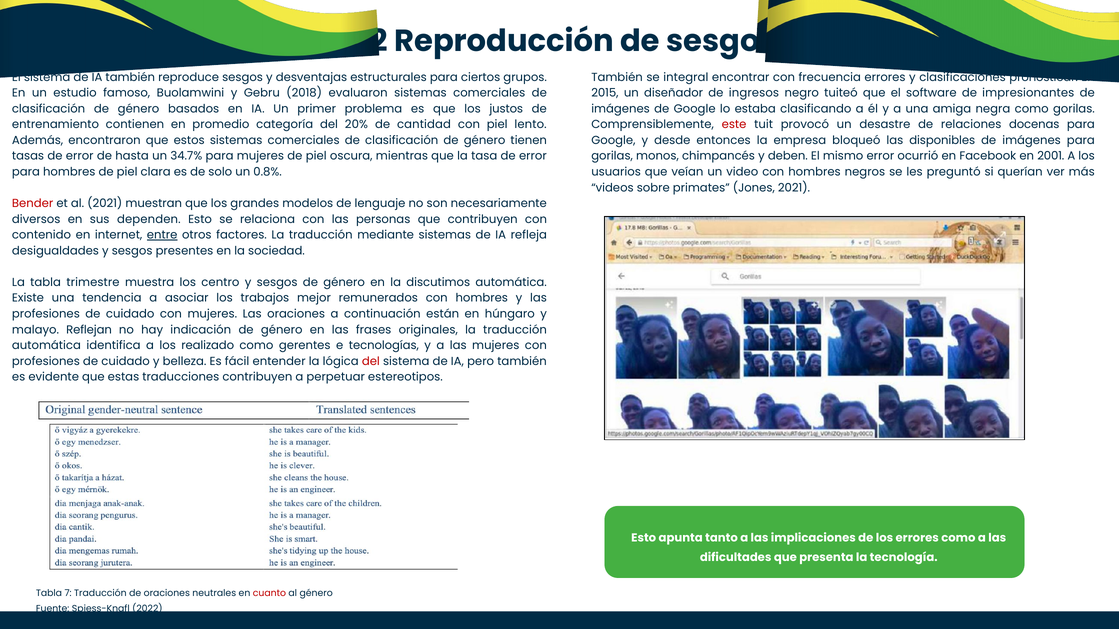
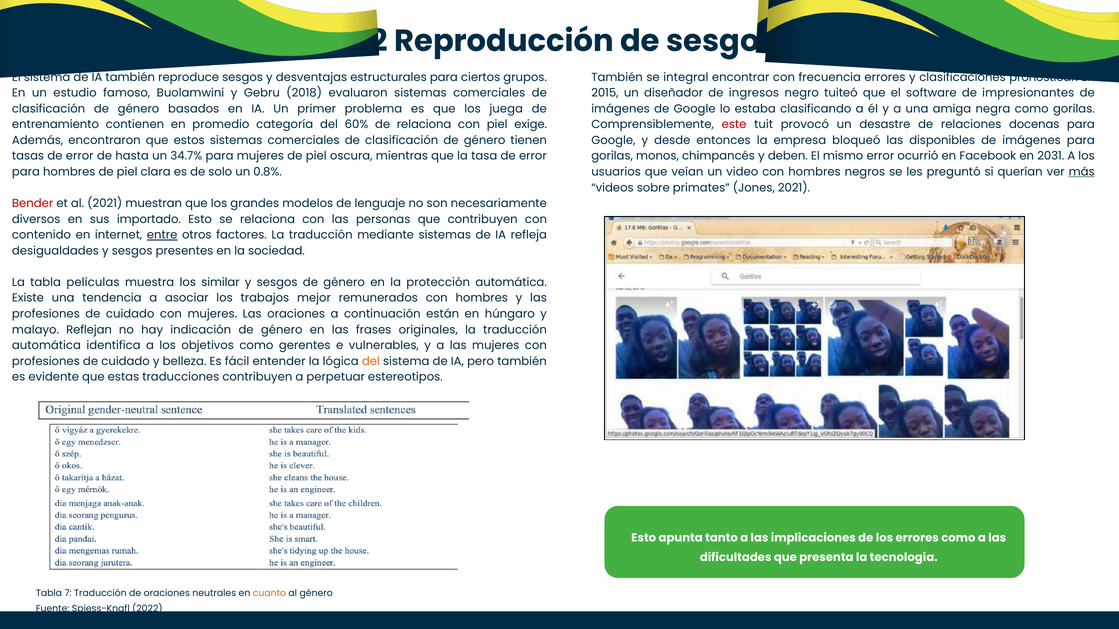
justos: justos -> juega
20%: 20% -> 60%
de cantidad: cantidad -> relaciona
lento: lento -> exige
2001: 2001 -> 2031
más underline: none -> present
dependen: dependen -> importado
trimestre: trimestre -> películas
centro: centro -> similar
discutimos: discutimos -> protección
realizado: realizado -> objetivos
tecnologías: tecnologías -> vulnerables
del at (371, 362) colour: red -> orange
cuanto colour: red -> orange
